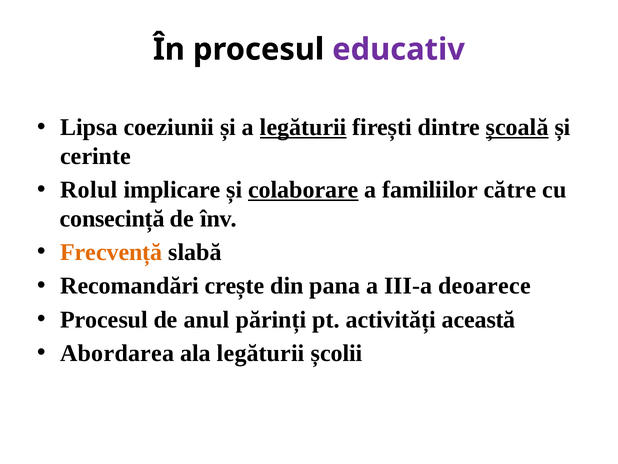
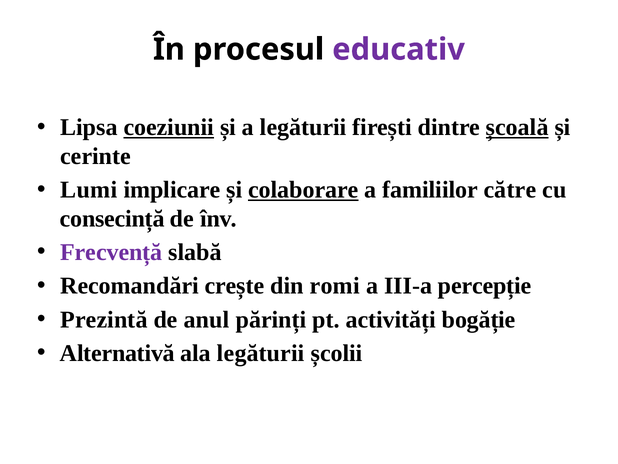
coeziunii underline: none -> present
legăturii at (303, 127) underline: present -> none
Rolul: Rolul -> Lumi
Frecvență colour: orange -> purple
pana: pana -> romi
deoarece: deoarece -> percepție
Procesul at (104, 319): Procesul -> Prezintă
această: această -> bogăție
Abordarea: Abordarea -> Alternativă
